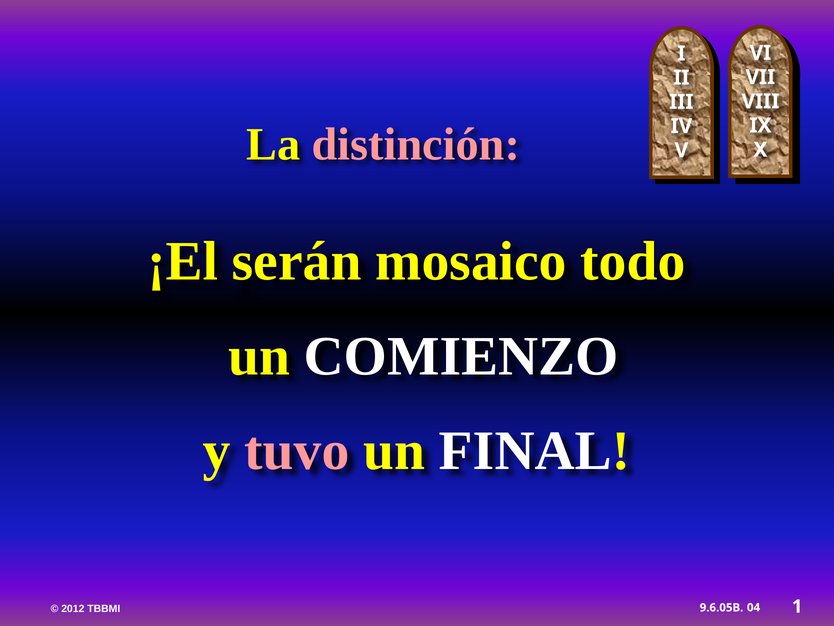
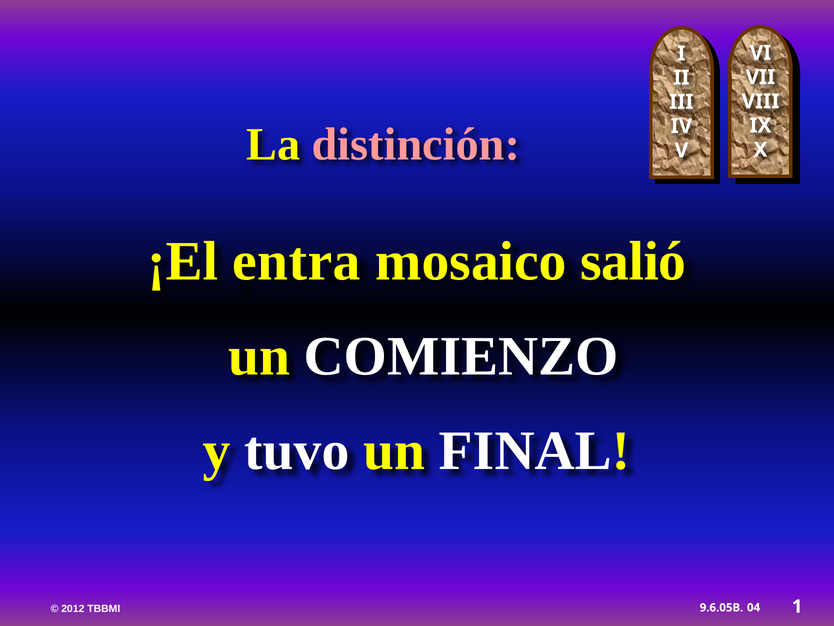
serán: serán -> entra
todo: todo -> salió
tuvo colour: pink -> white
